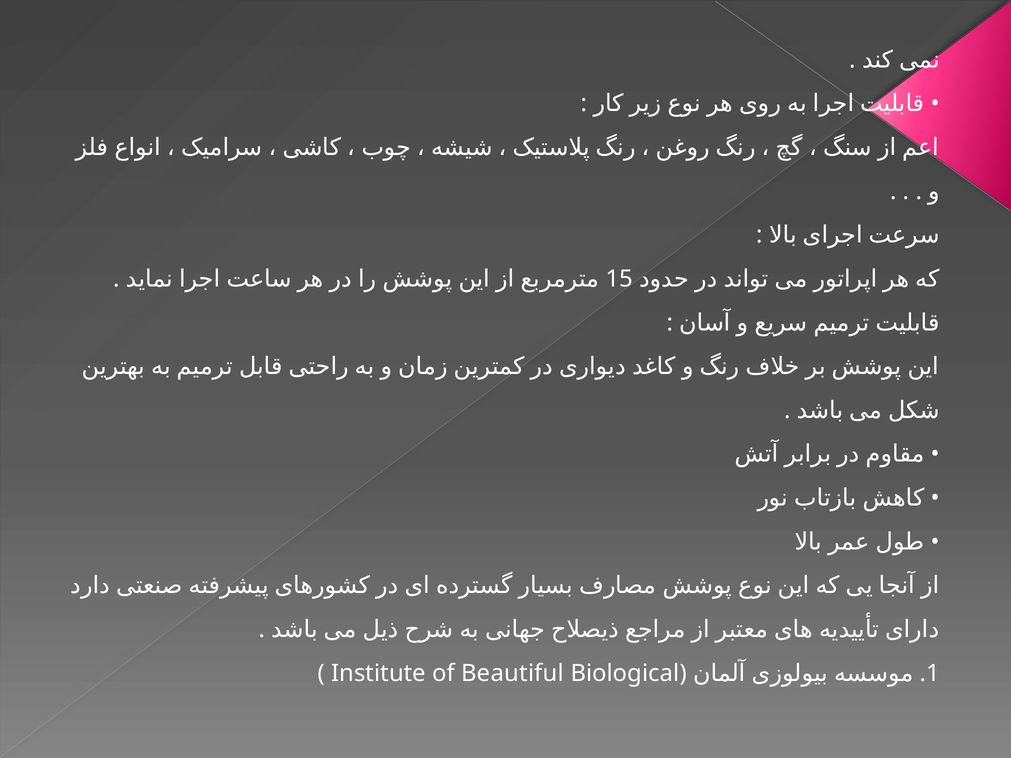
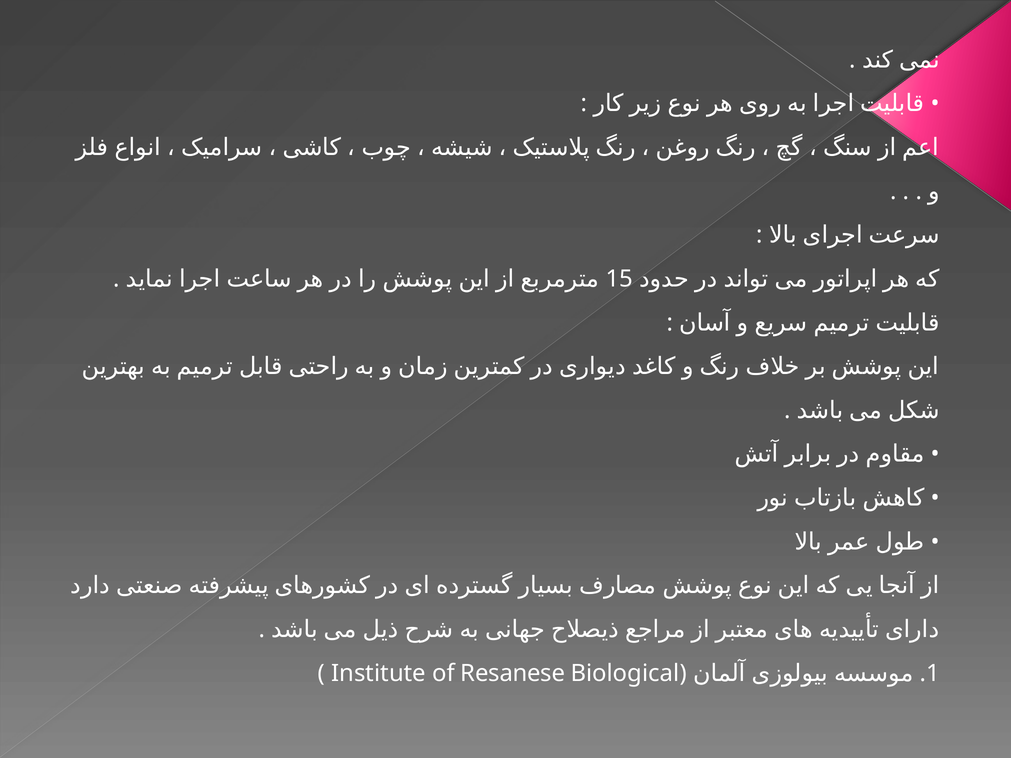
Beautiful: Beautiful -> Resanese
